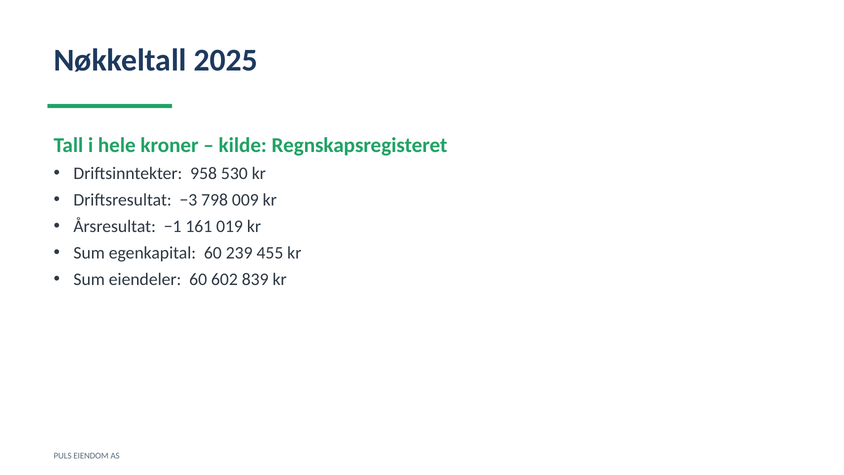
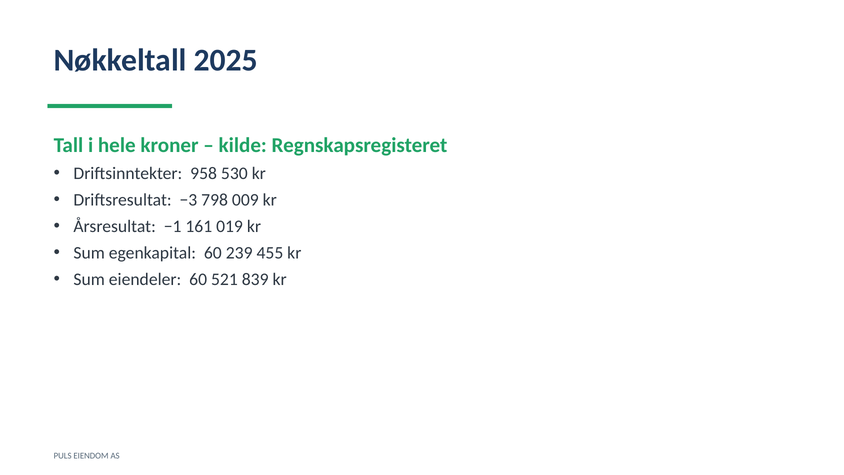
602: 602 -> 521
